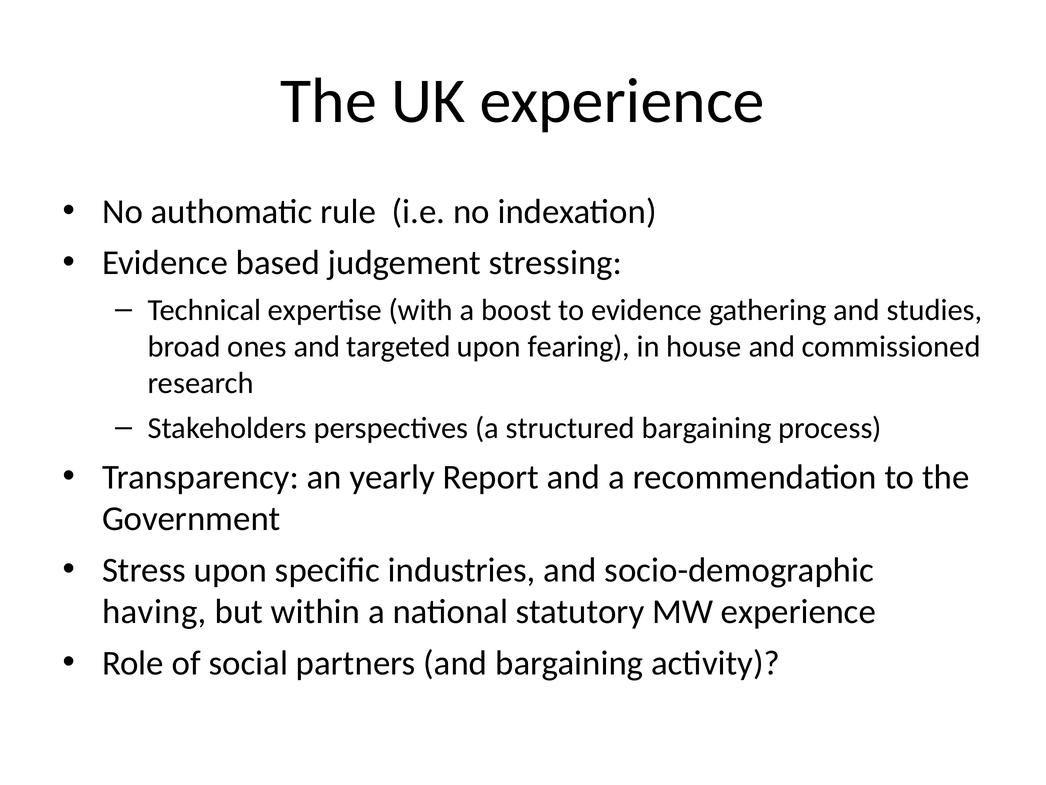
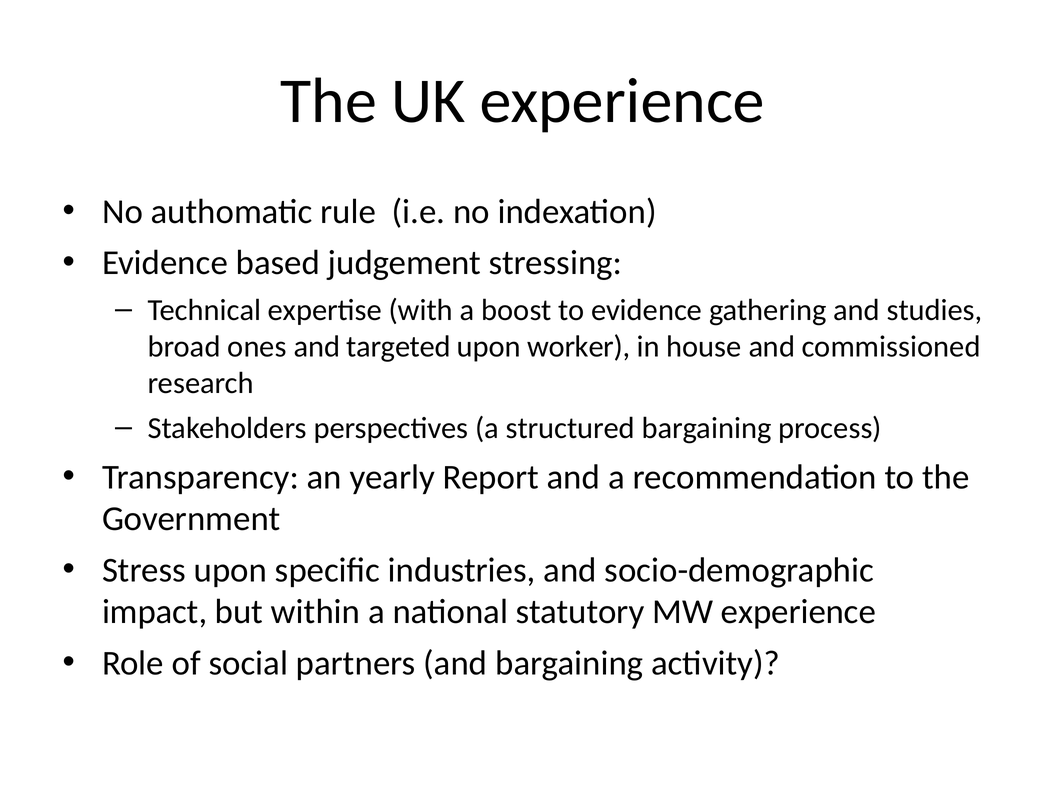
fearing: fearing -> worker
having: having -> impact
